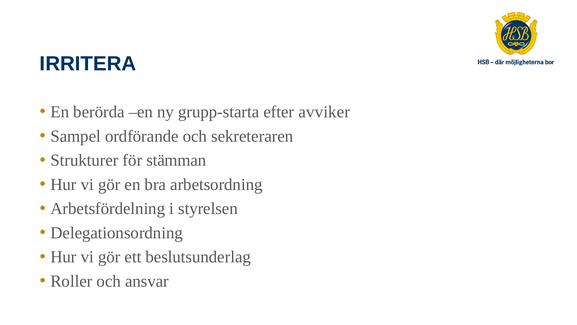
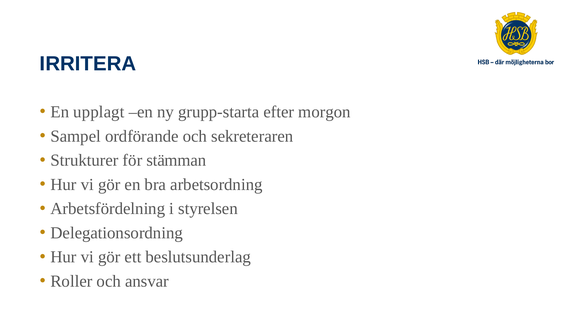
berörda: berörda -> upplagt
avviker: avviker -> morgon
